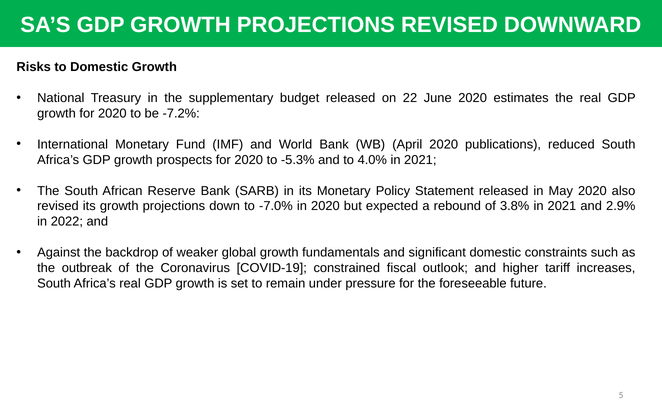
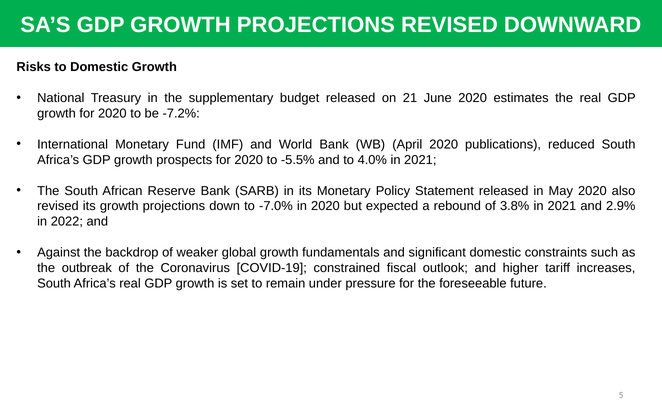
22: 22 -> 21
-5.3%: -5.3% -> -5.5%
